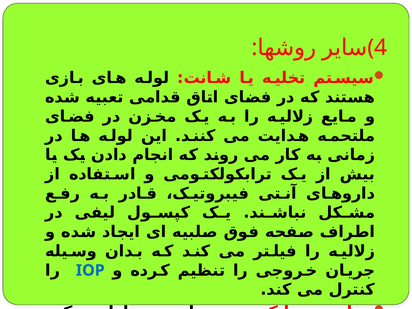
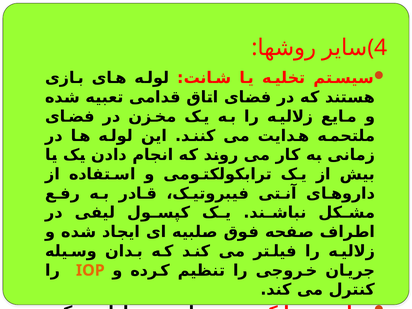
IOP colour: blue -> orange
